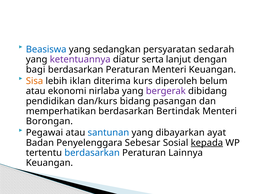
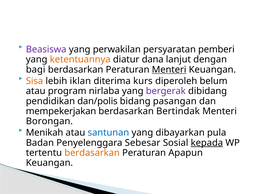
Beasiswa colour: blue -> purple
sedangkan: sedangkan -> perwakilan
sedarah: sedarah -> pemberi
ketentuannya colour: purple -> orange
serta: serta -> dana
Menteri at (169, 70) underline: none -> present
ekonomi: ekonomi -> program
dan/kurs: dan/kurs -> dan/polis
memperhatikan: memperhatikan -> mempekerjakan
Pegawai: Pegawai -> Menikah
ayat: ayat -> pula
berdasarkan at (92, 153) colour: blue -> orange
Lainnya: Lainnya -> Apapun
